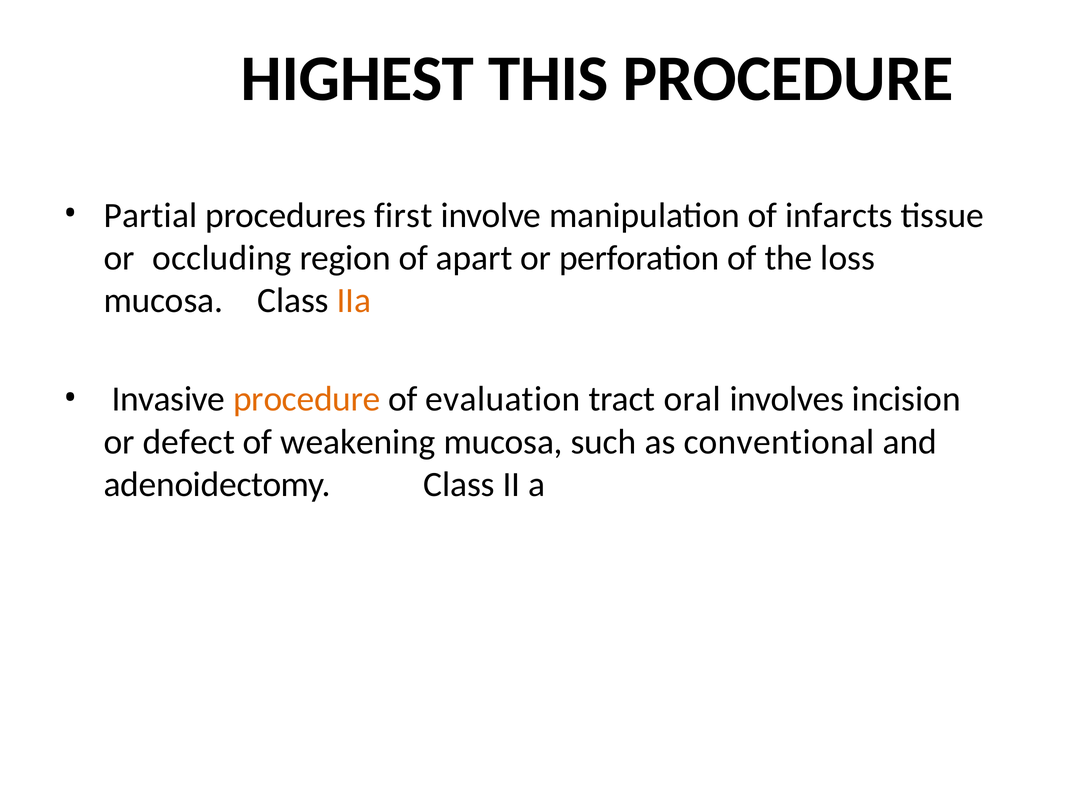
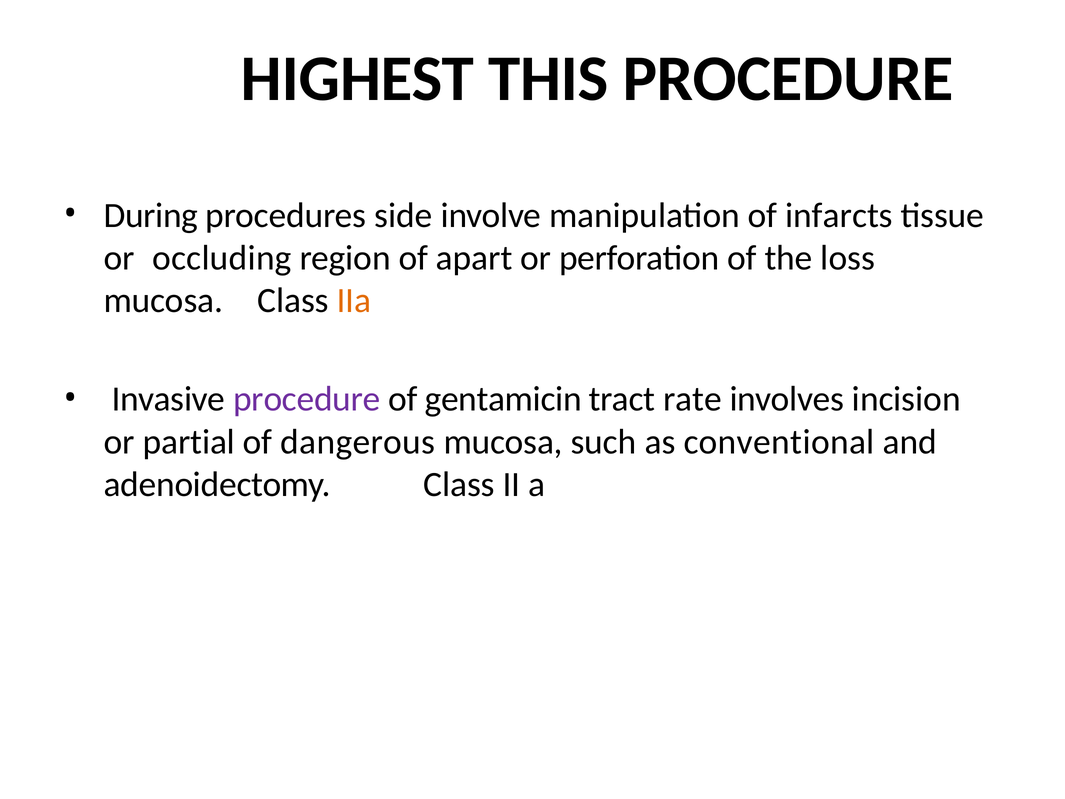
Partial: Partial -> During
first: first -> side
procedure at (307, 399) colour: orange -> purple
evaluation: evaluation -> gentamicin
oral: oral -> rate
defect: defect -> partial
weakening: weakening -> dangerous
